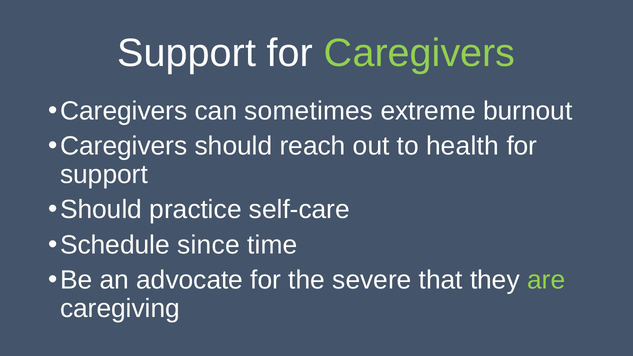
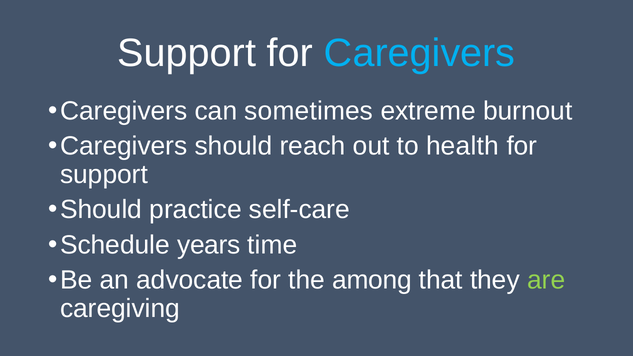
Caregivers at (420, 53) colour: light green -> light blue
since: since -> years
severe: severe -> among
